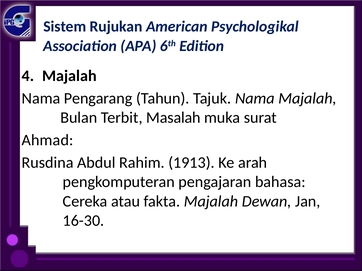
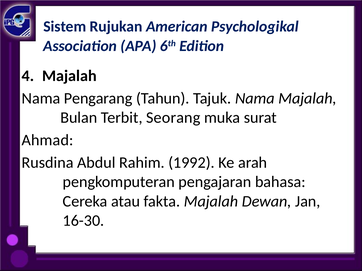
Masalah: Masalah -> Seorang
1913: 1913 -> 1992
